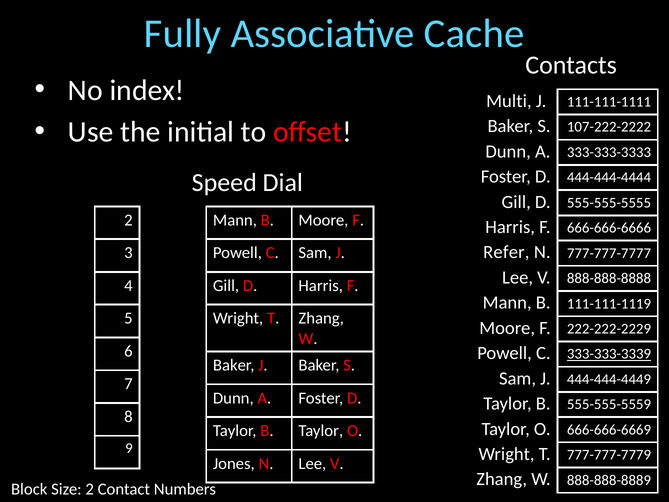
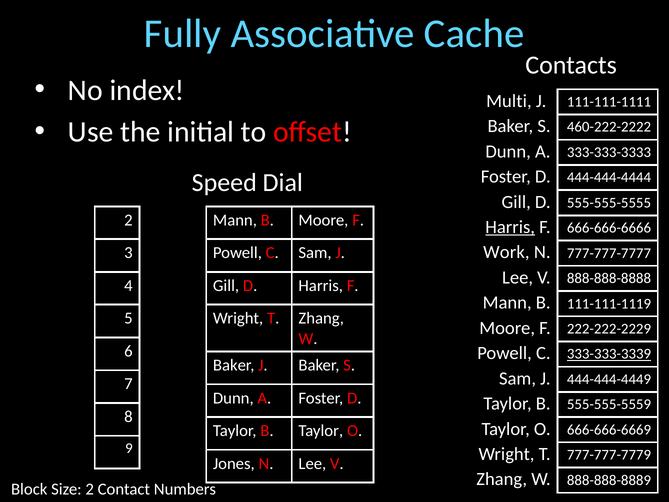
107-222-2222: 107-222-2222 -> 460-222-2222
Harris at (510, 227) underline: none -> present
Refer: Refer -> Work
